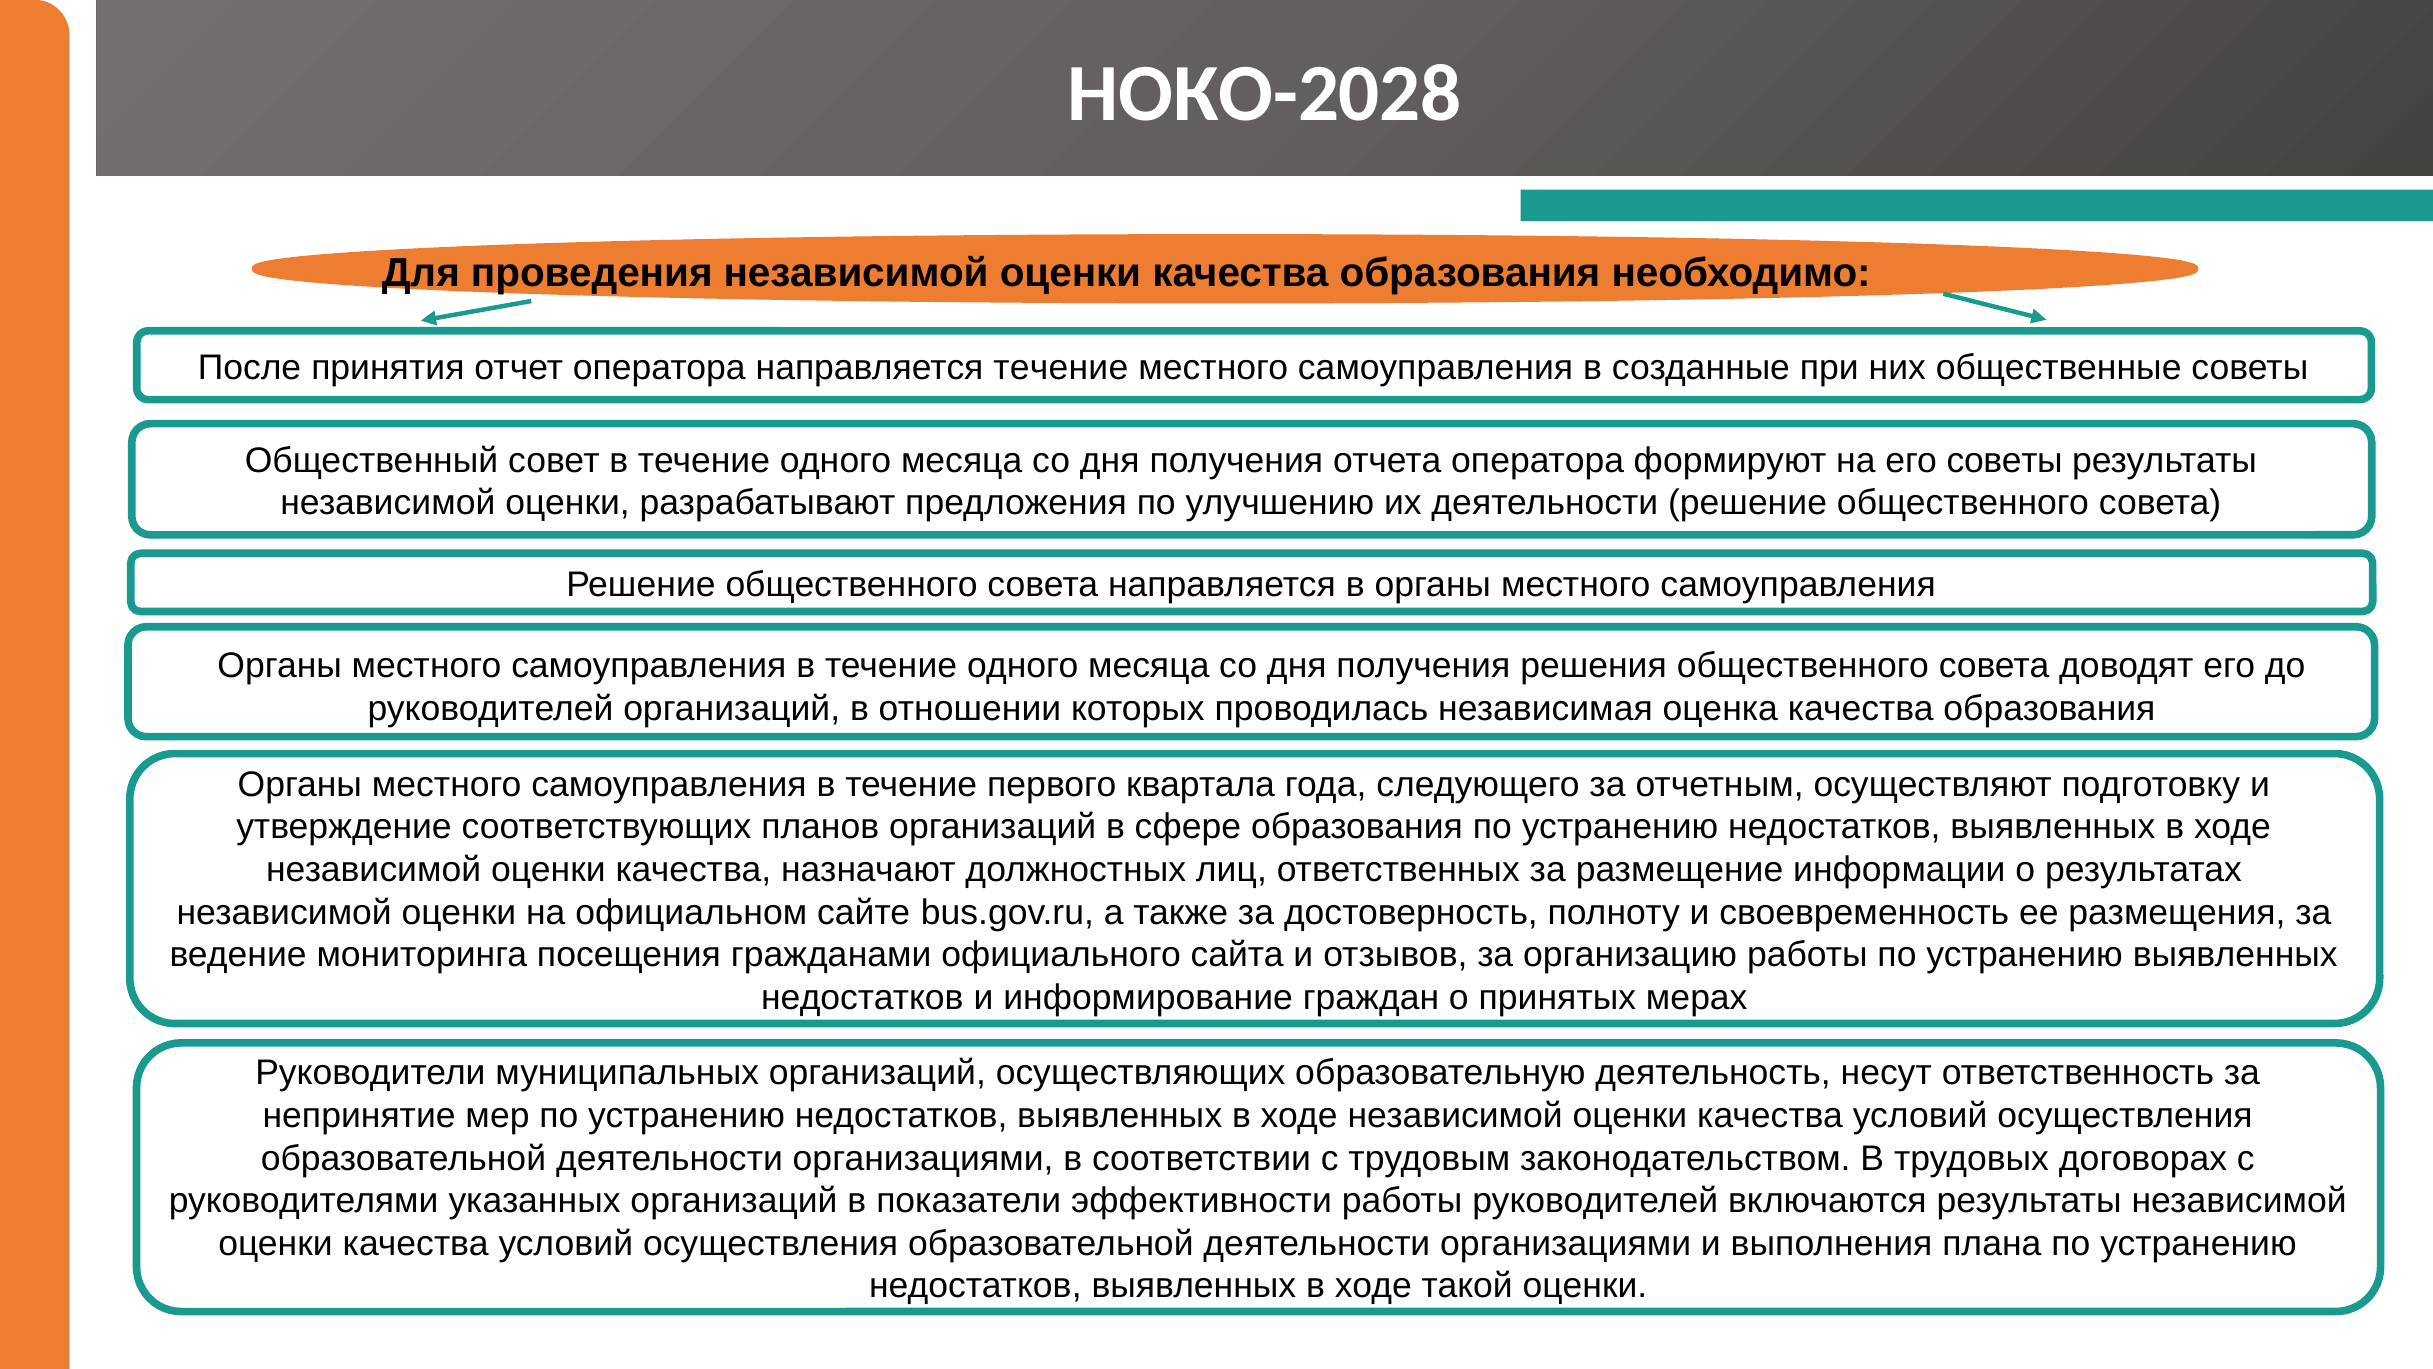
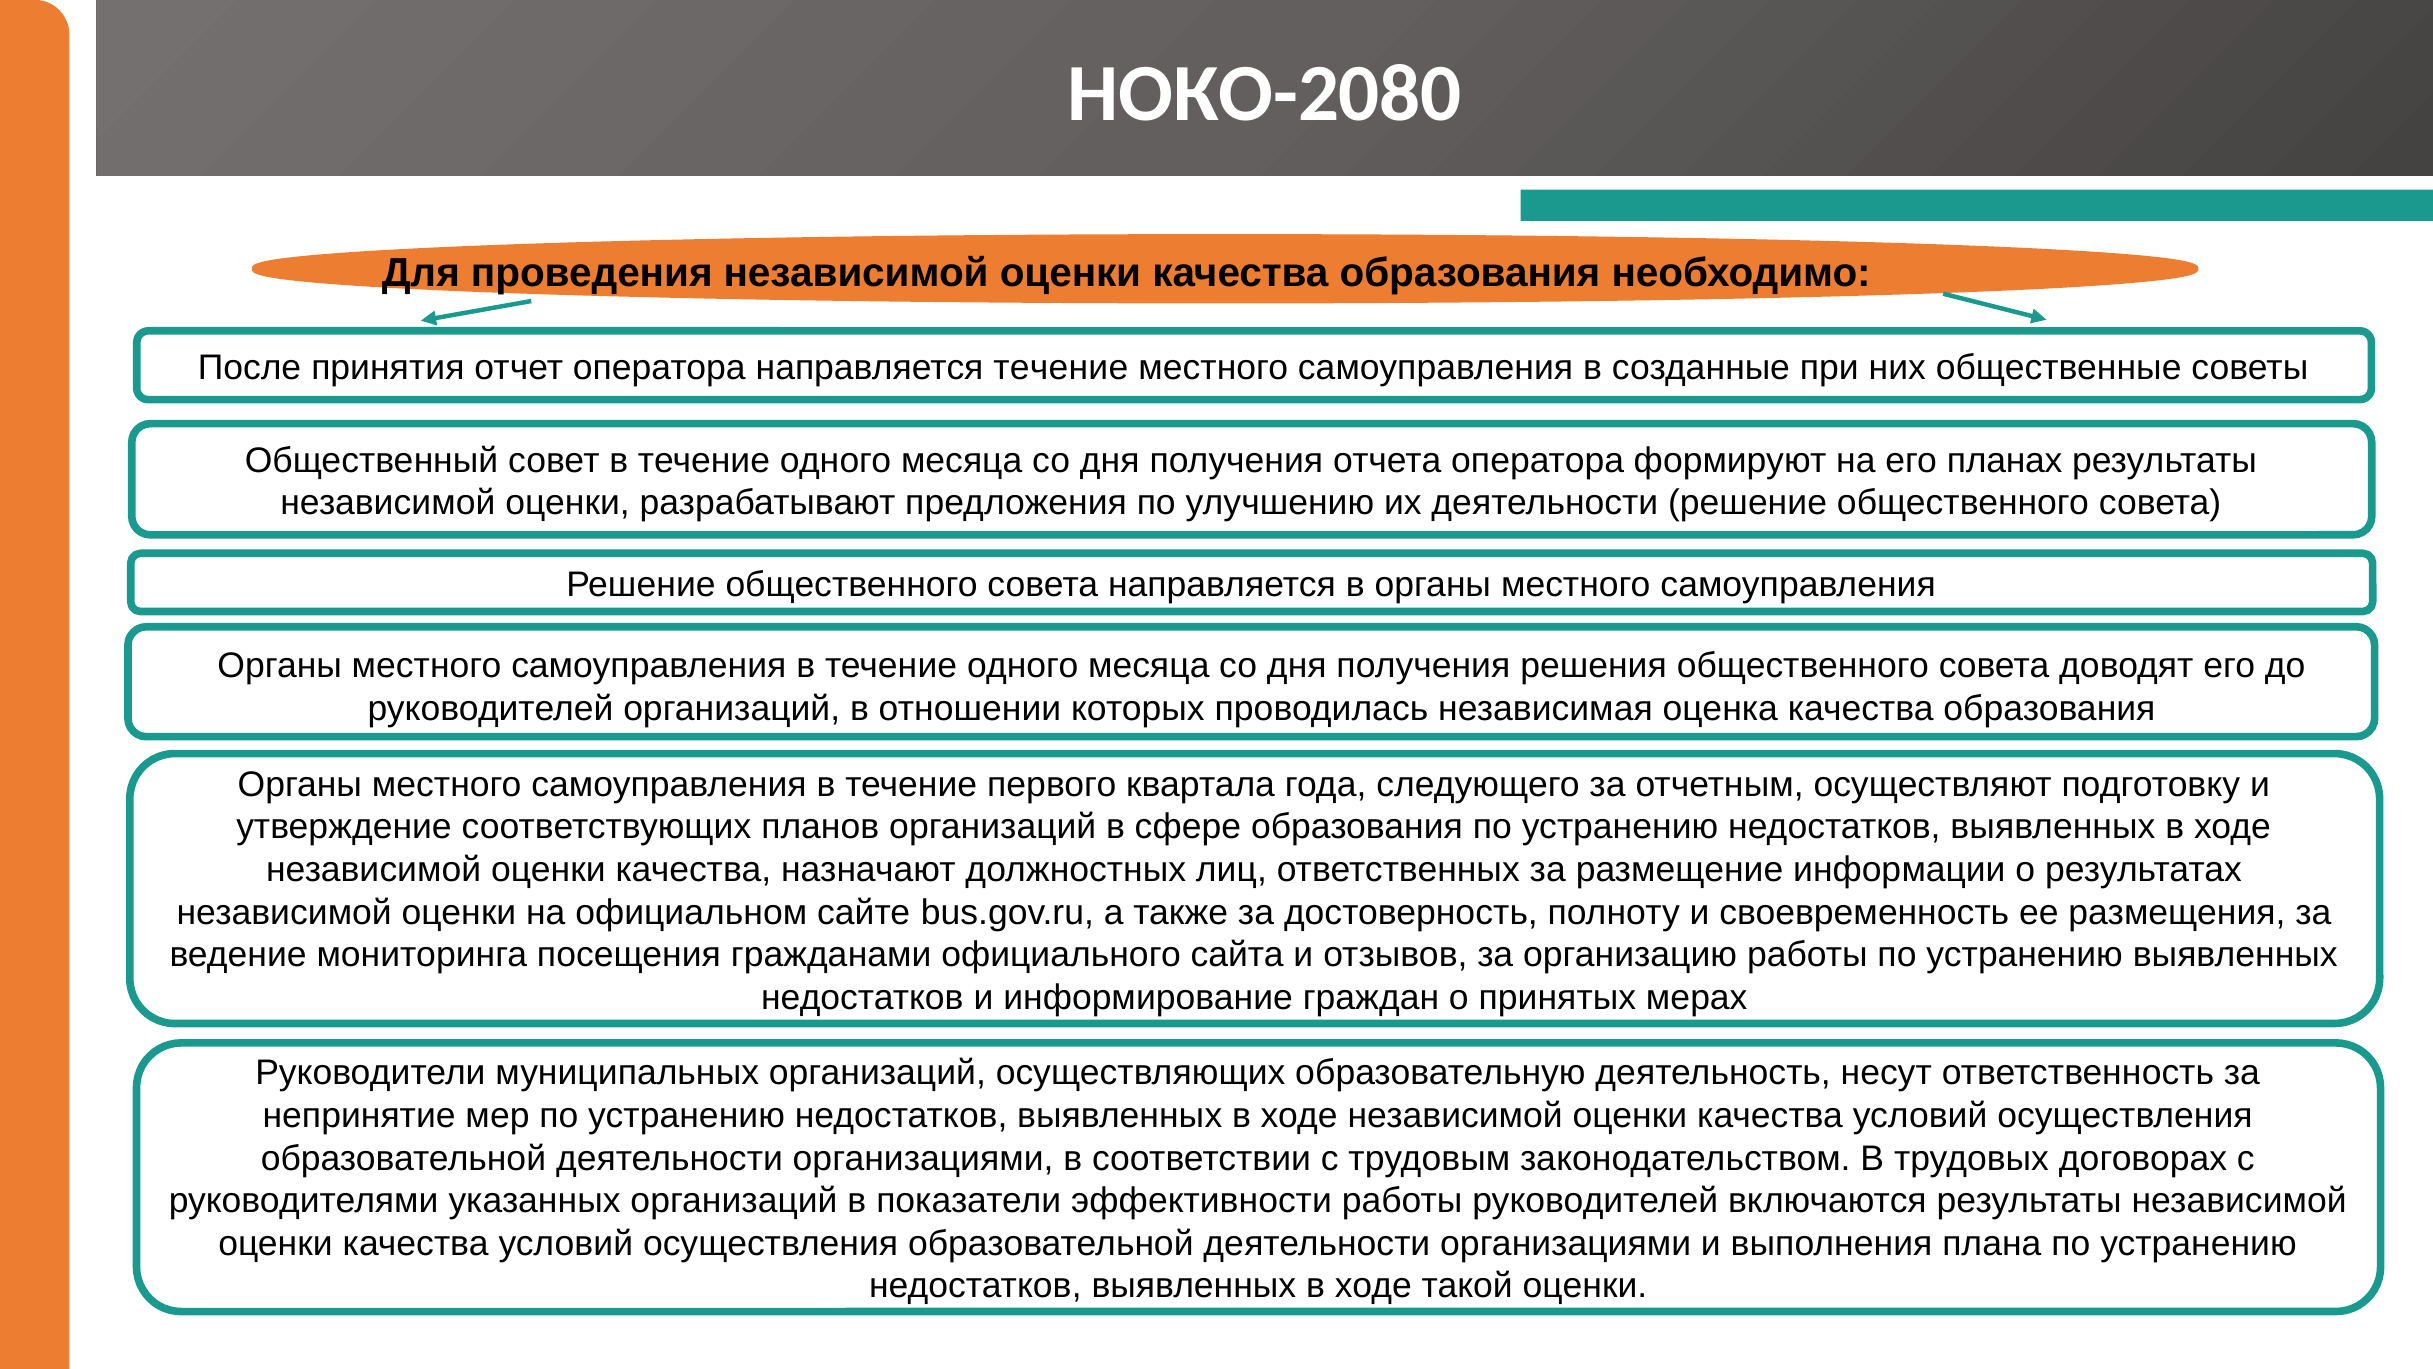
НОКО-2028: НОКО-2028 -> НОКО-2080
его советы: советы -> планах
